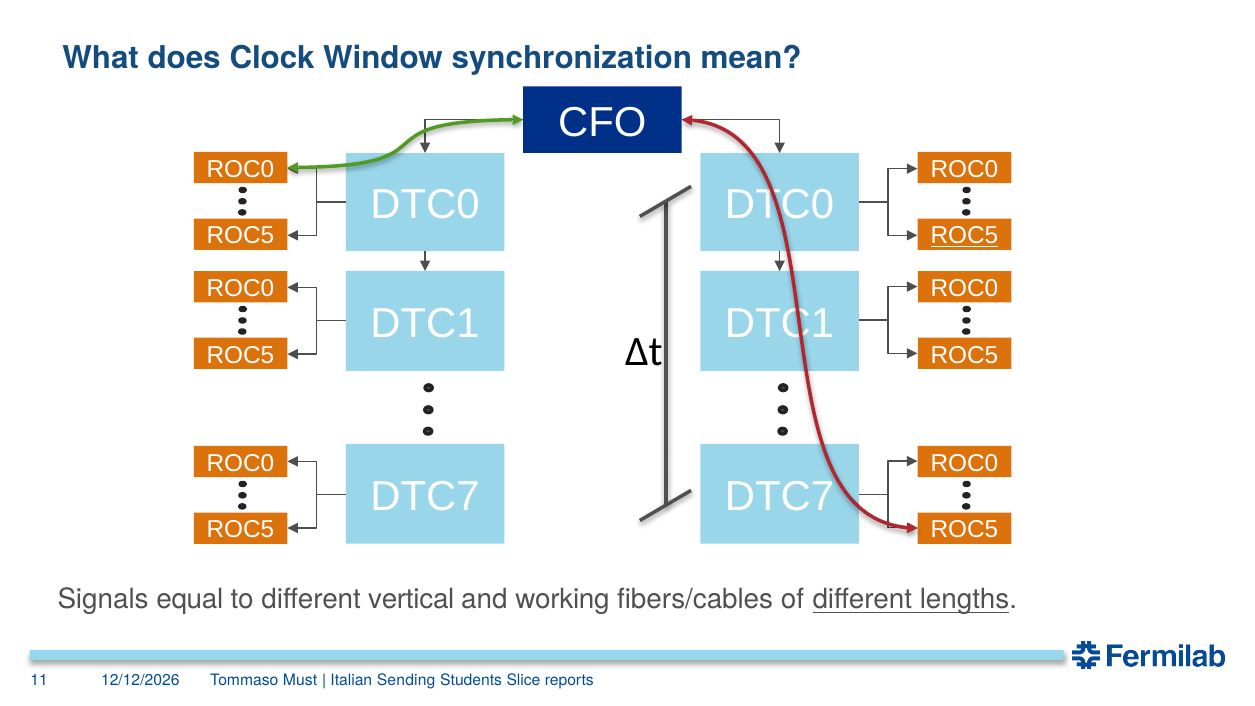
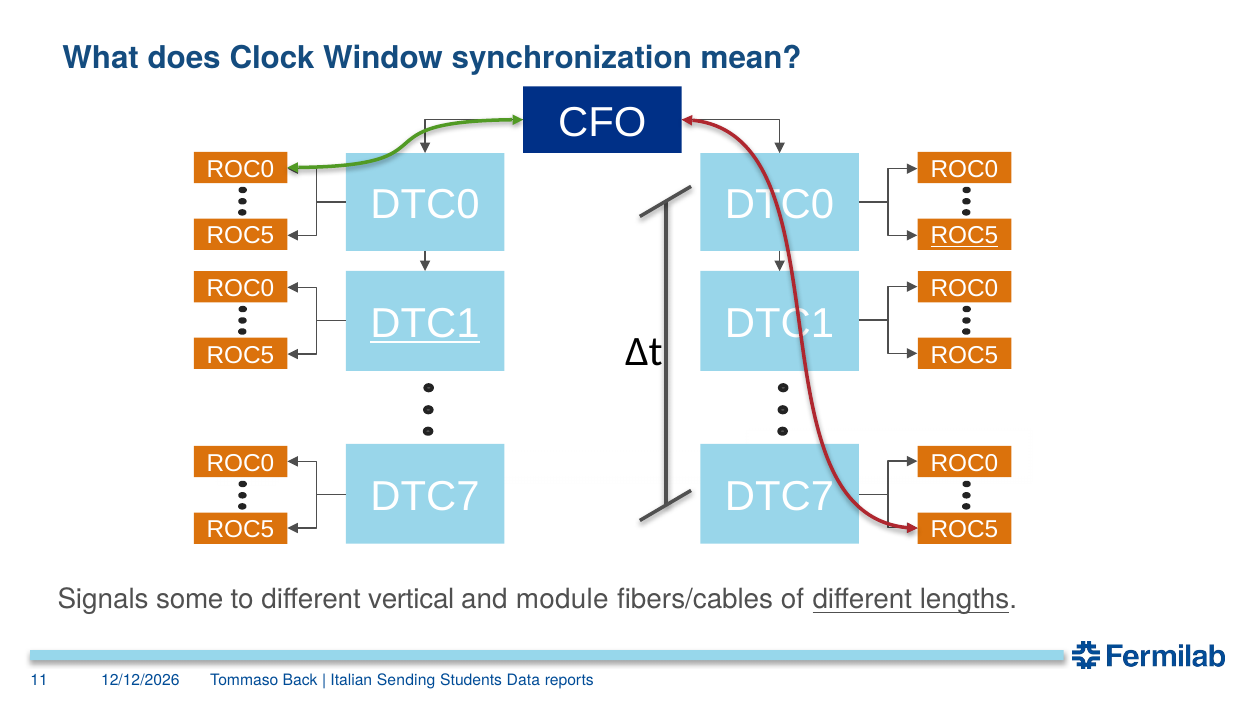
DTC1 at (425, 324) underline: none -> present
equal: equal -> some
working: working -> module
Must: Must -> Back
Slice: Slice -> Data
